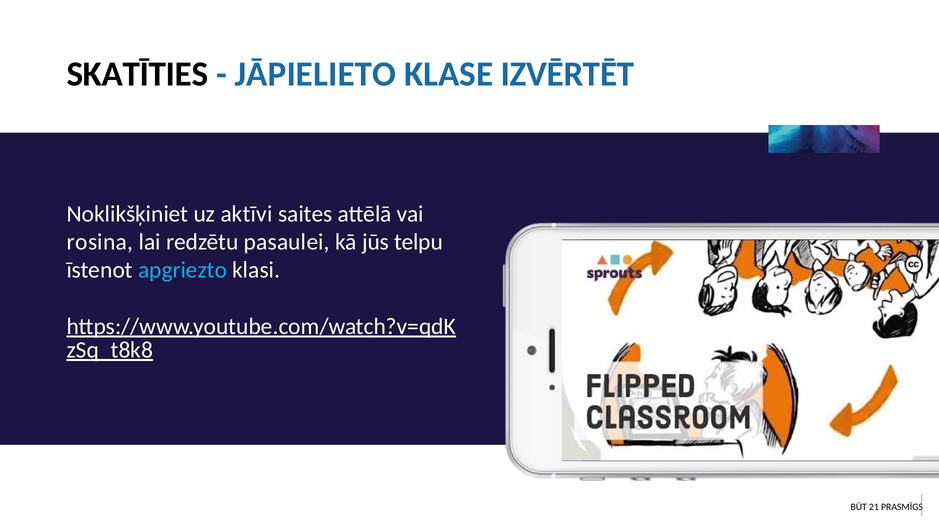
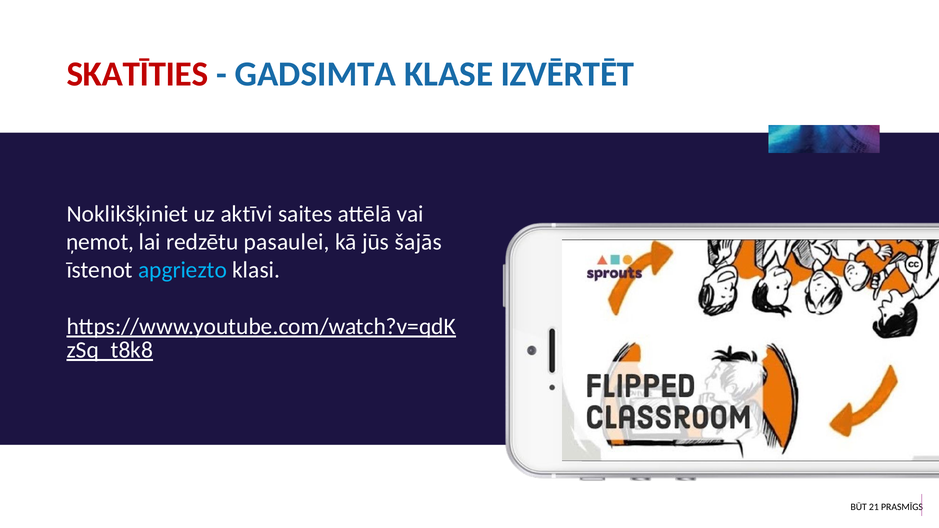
SKATĪTIES colour: black -> red
JĀPIELIETO: JĀPIELIETO -> GADSIMTA
rosina: rosina -> ņemot
telpu: telpu -> šajās
